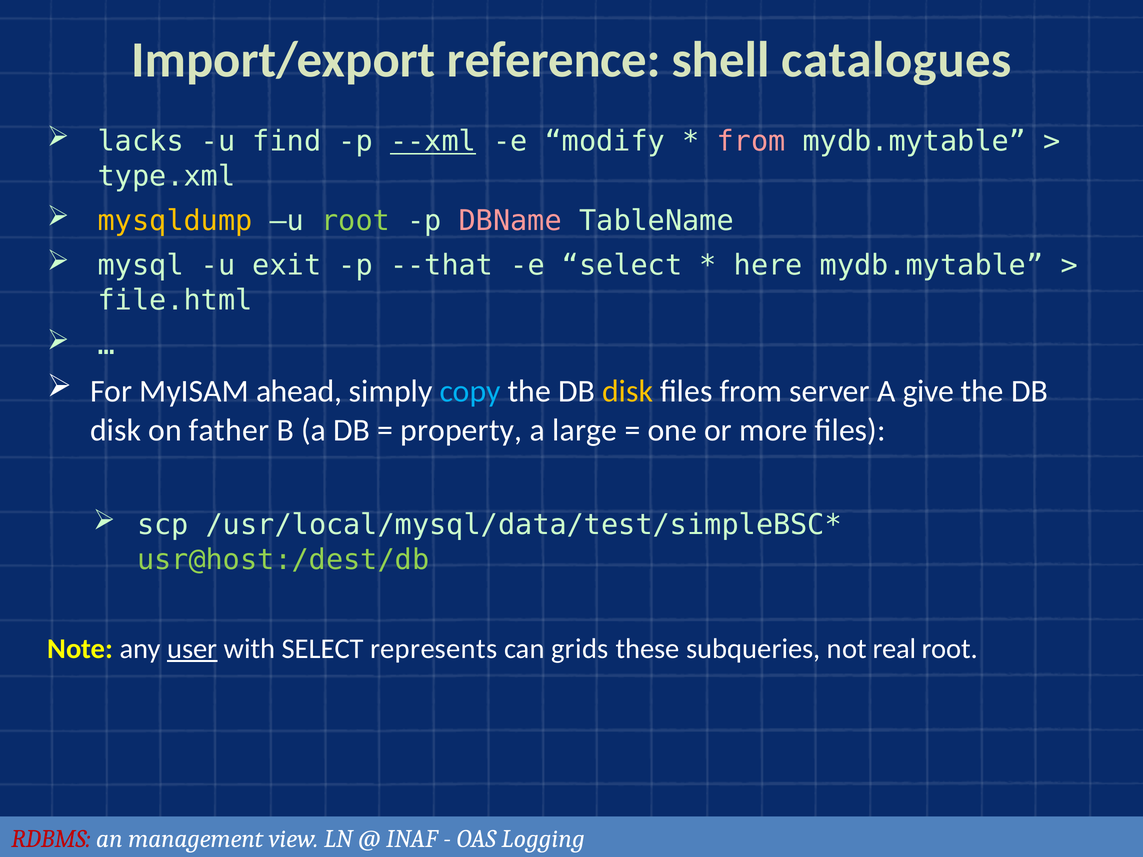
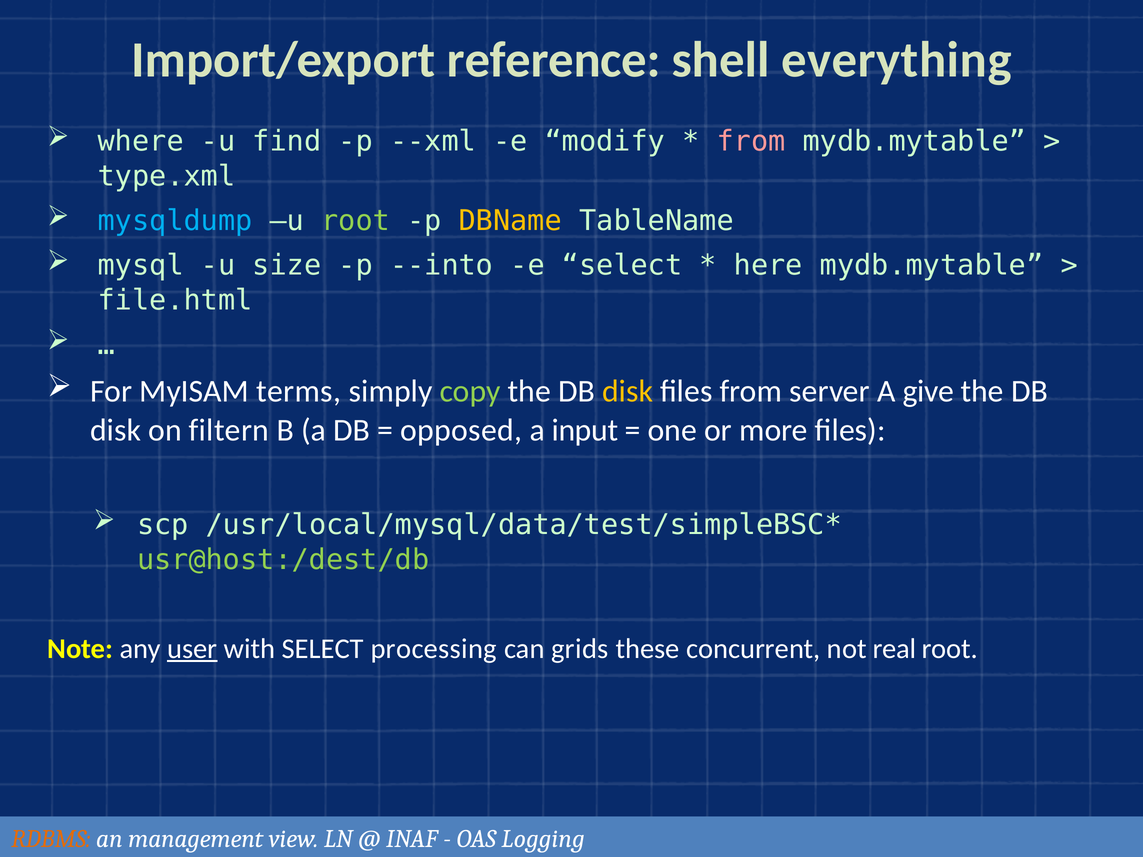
catalogues: catalogues -> everything
lacks: lacks -> where
--xml underline: present -> none
mysqldump colour: yellow -> light blue
DBName colour: pink -> yellow
exit: exit -> size
--that: --that -> --into
ahead: ahead -> terms
copy colour: light blue -> light green
father: father -> filtern
property: property -> opposed
large: large -> input
represents: represents -> processing
subqueries: subqueries -> concurrent
RDBMS colour: red -> orange
